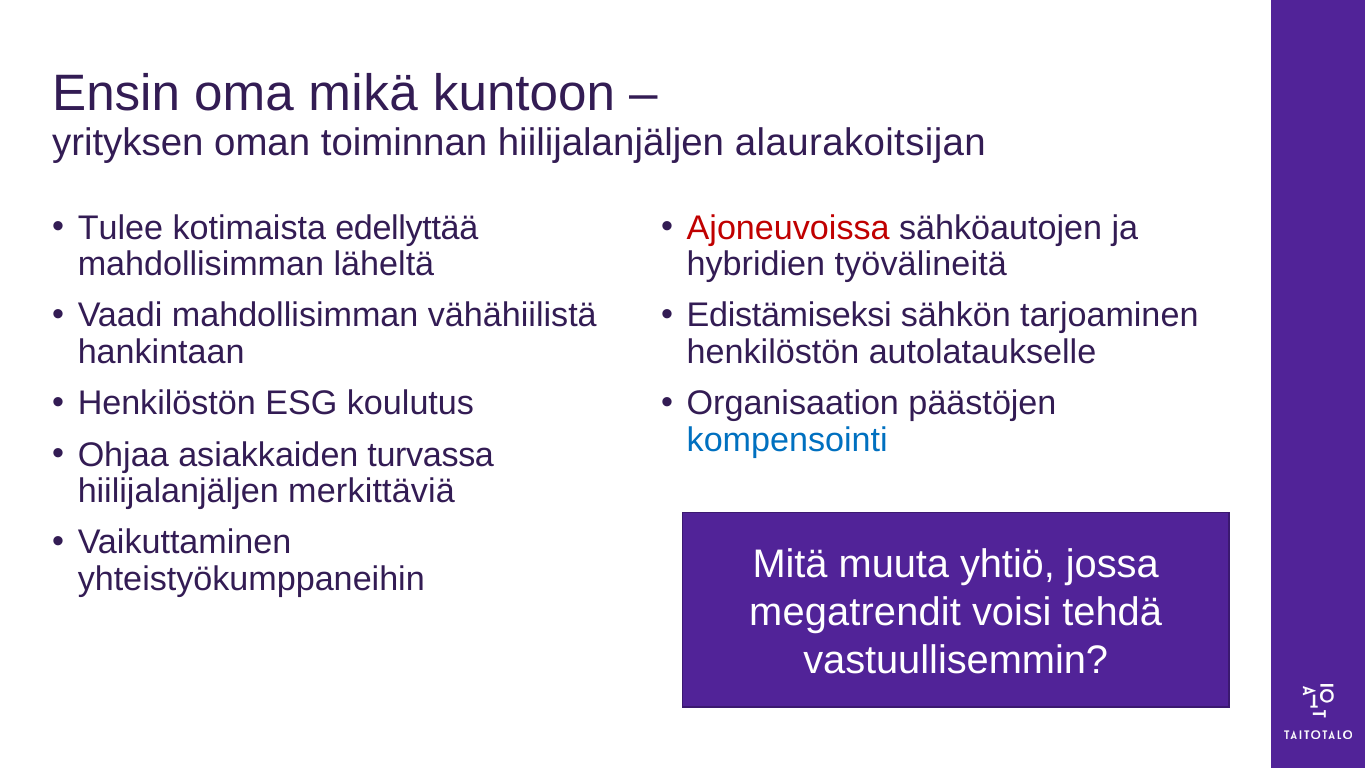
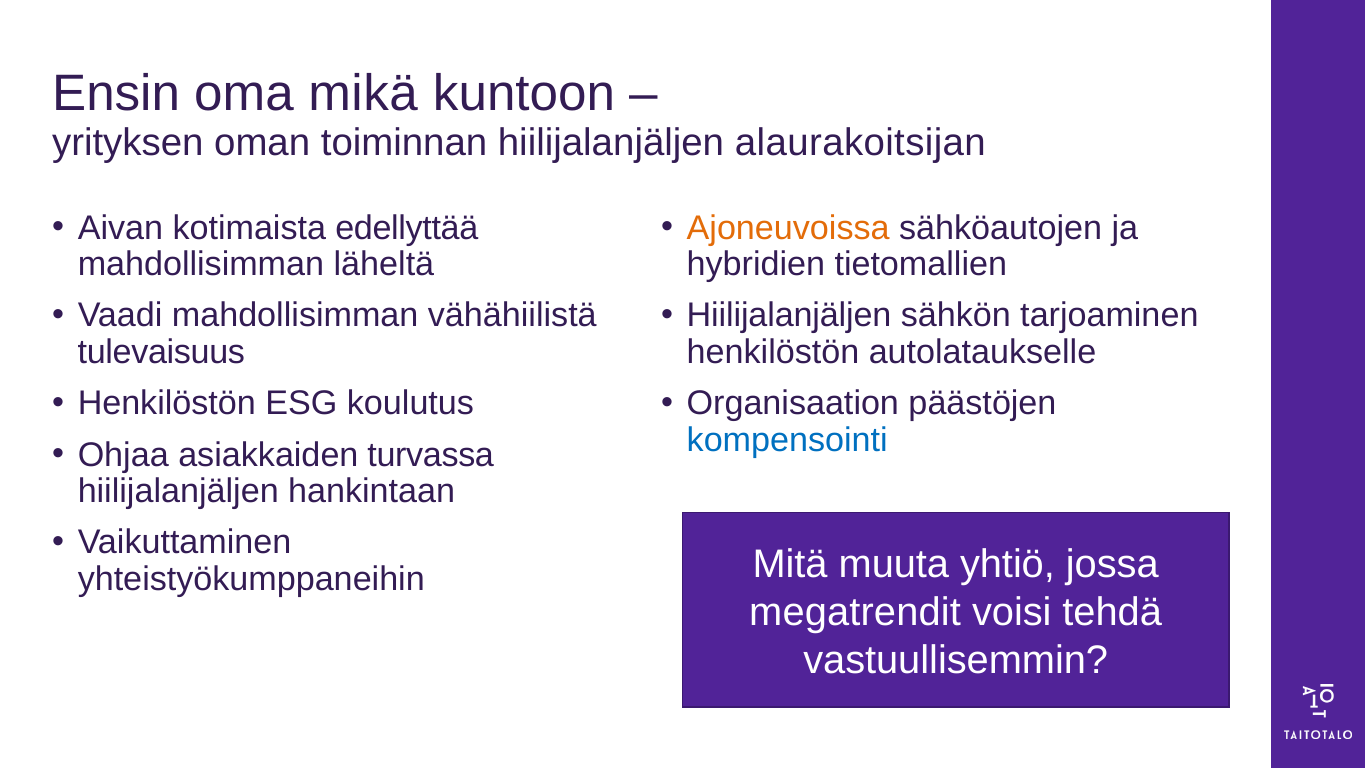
Tulee: Tulee -> Aivan
Ajoneuvoissa colour: red -> orange
työvälineitä: työvälineitä -> tietomallien
Edistämiseksi at (789, 316): Edistämiseksi -> Hiilijalanjäljen
hankintaan: hankintaan -> tulevaisuus
merkittäviä: merkittäviä -> hankintaan
